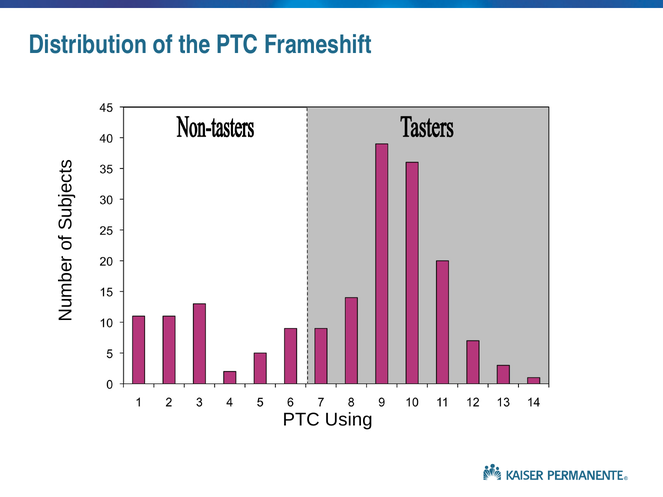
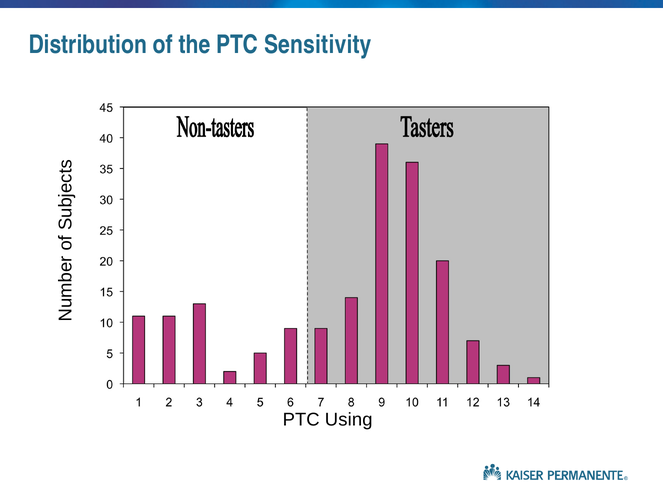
Frameshift: Frameshift -> Sensitivity
